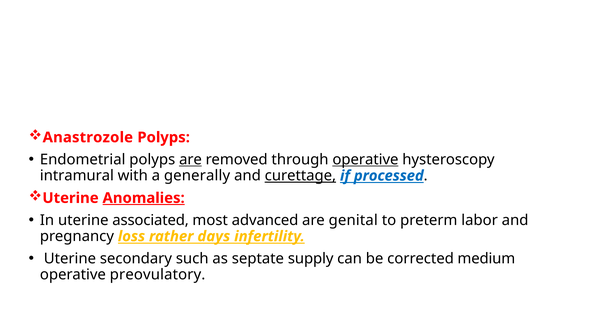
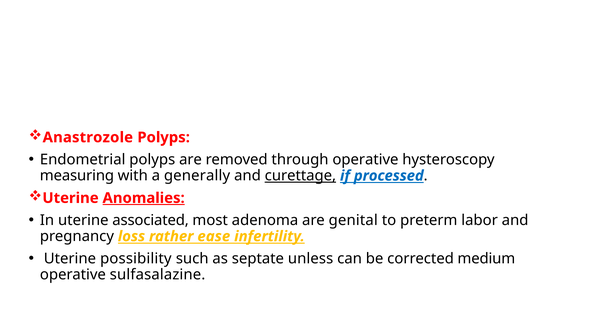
are at (190, 160) underline: present -> none
operative at (365, 160) underline: present -> none
intramural: intramural -> measuring
advanced: advanced -> adenoma
days: days -> ease
secondary: secondary -> possibility
supply: supply -> unless
preovulatory: preovulatory -> sulfasalazine
